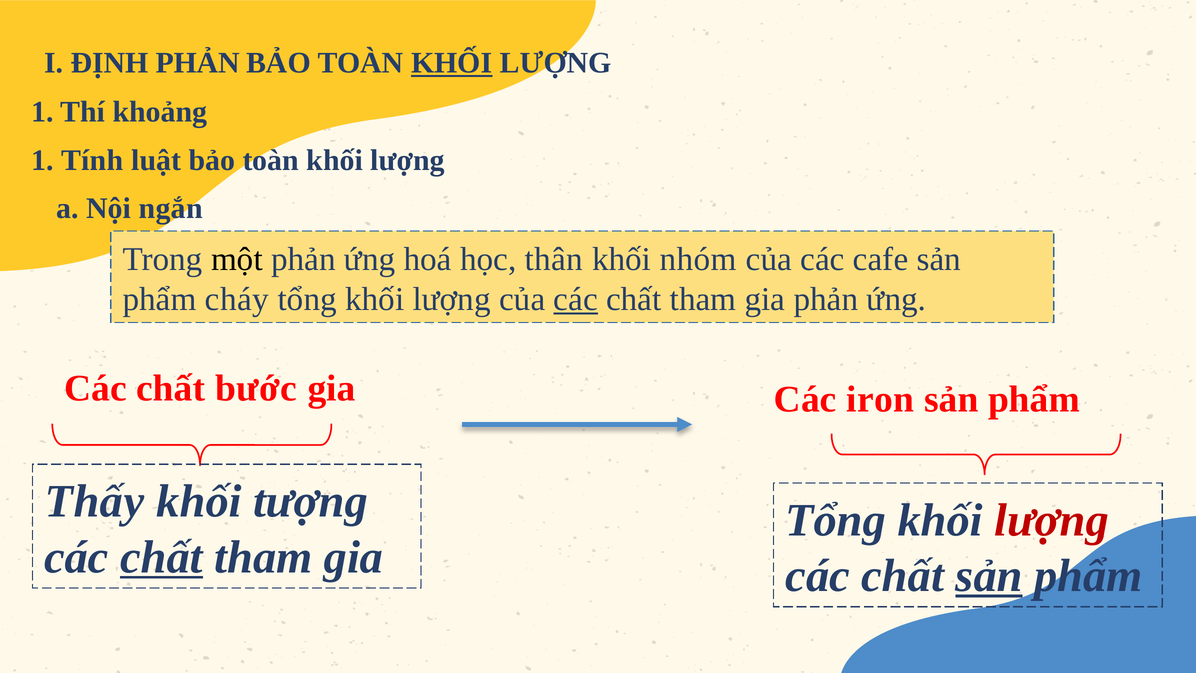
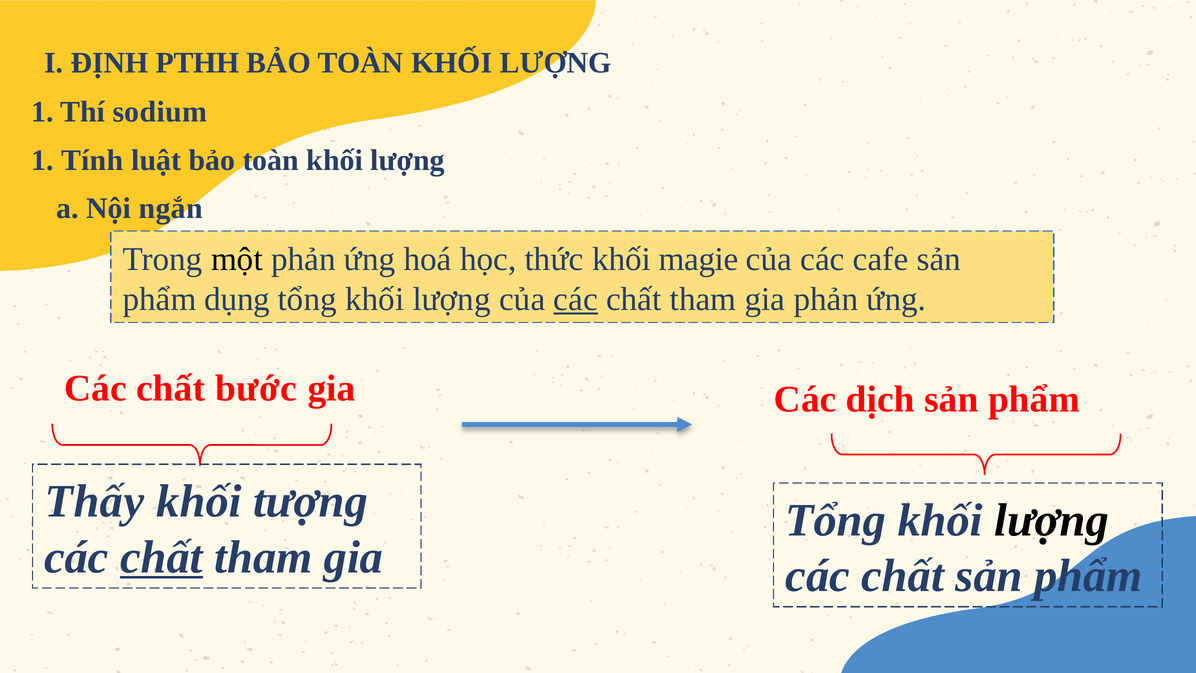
ĐỊNH PHẢN: PHẢN -> PTHH
KHỐI at (452, 63) underline: present -> none
khoảng: khoảng -> sodium
thân: thân -> thức
nhóm: nhóm -> magie
cháy: cháy -> dụng
iron: iron -> dịch
lượng at (1052, 520) colour: red -> black
sản at (989, 576) underline: present -> none
